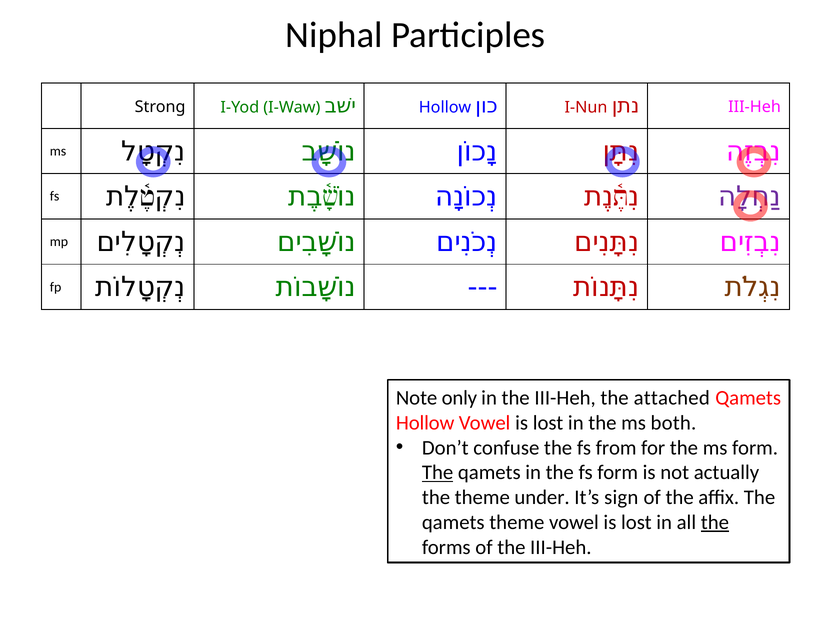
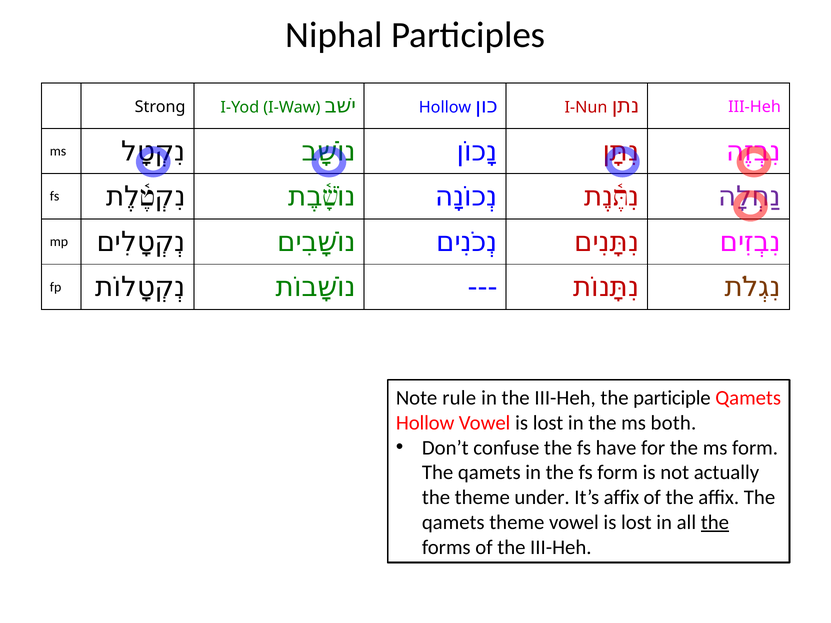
only: only -> rule
attached: attached -> participle
from: from -> have
The at (438, 473) underline: present -> none
It’s sign: sign -> affix
